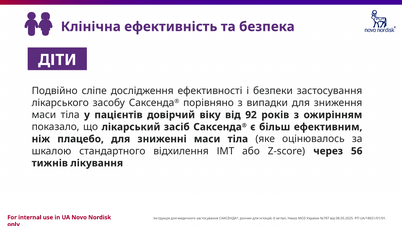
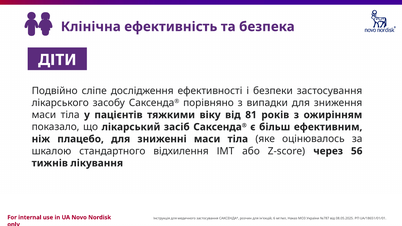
довірчий: довірчий -> тяжкими
92: 92 -> 81
